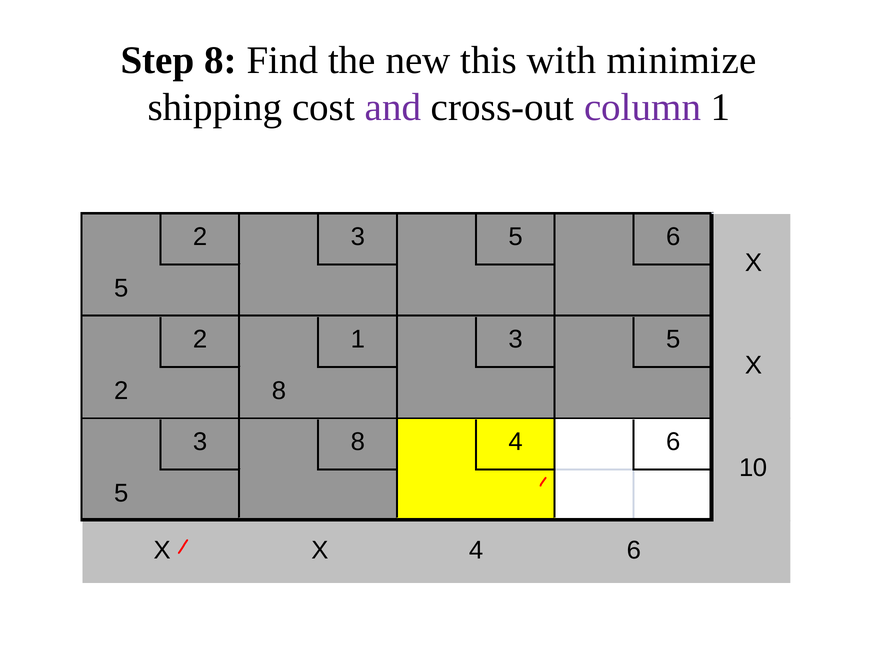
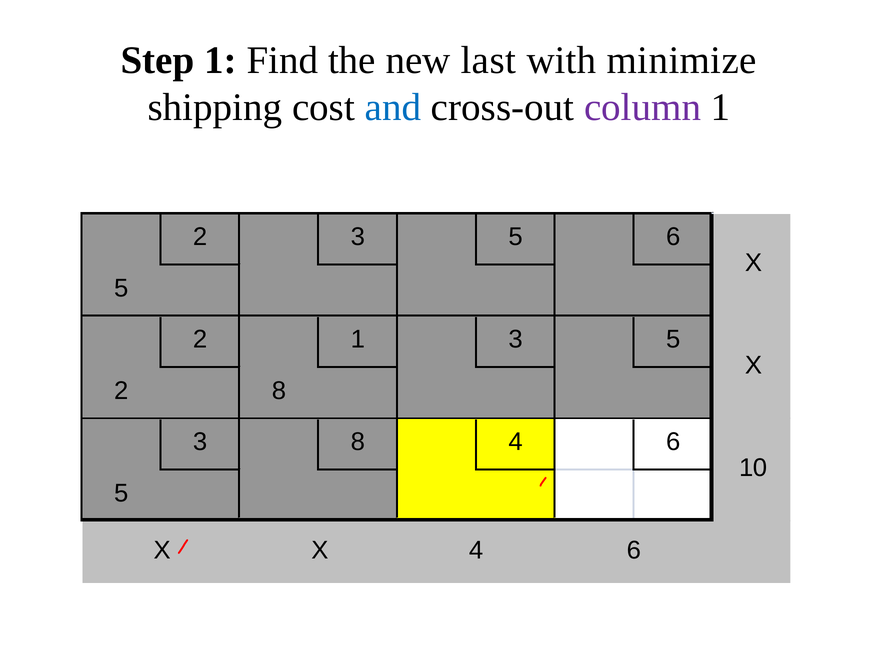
Step 8: 8 -> 1
this: this -> last
and colour: purple -> blue
